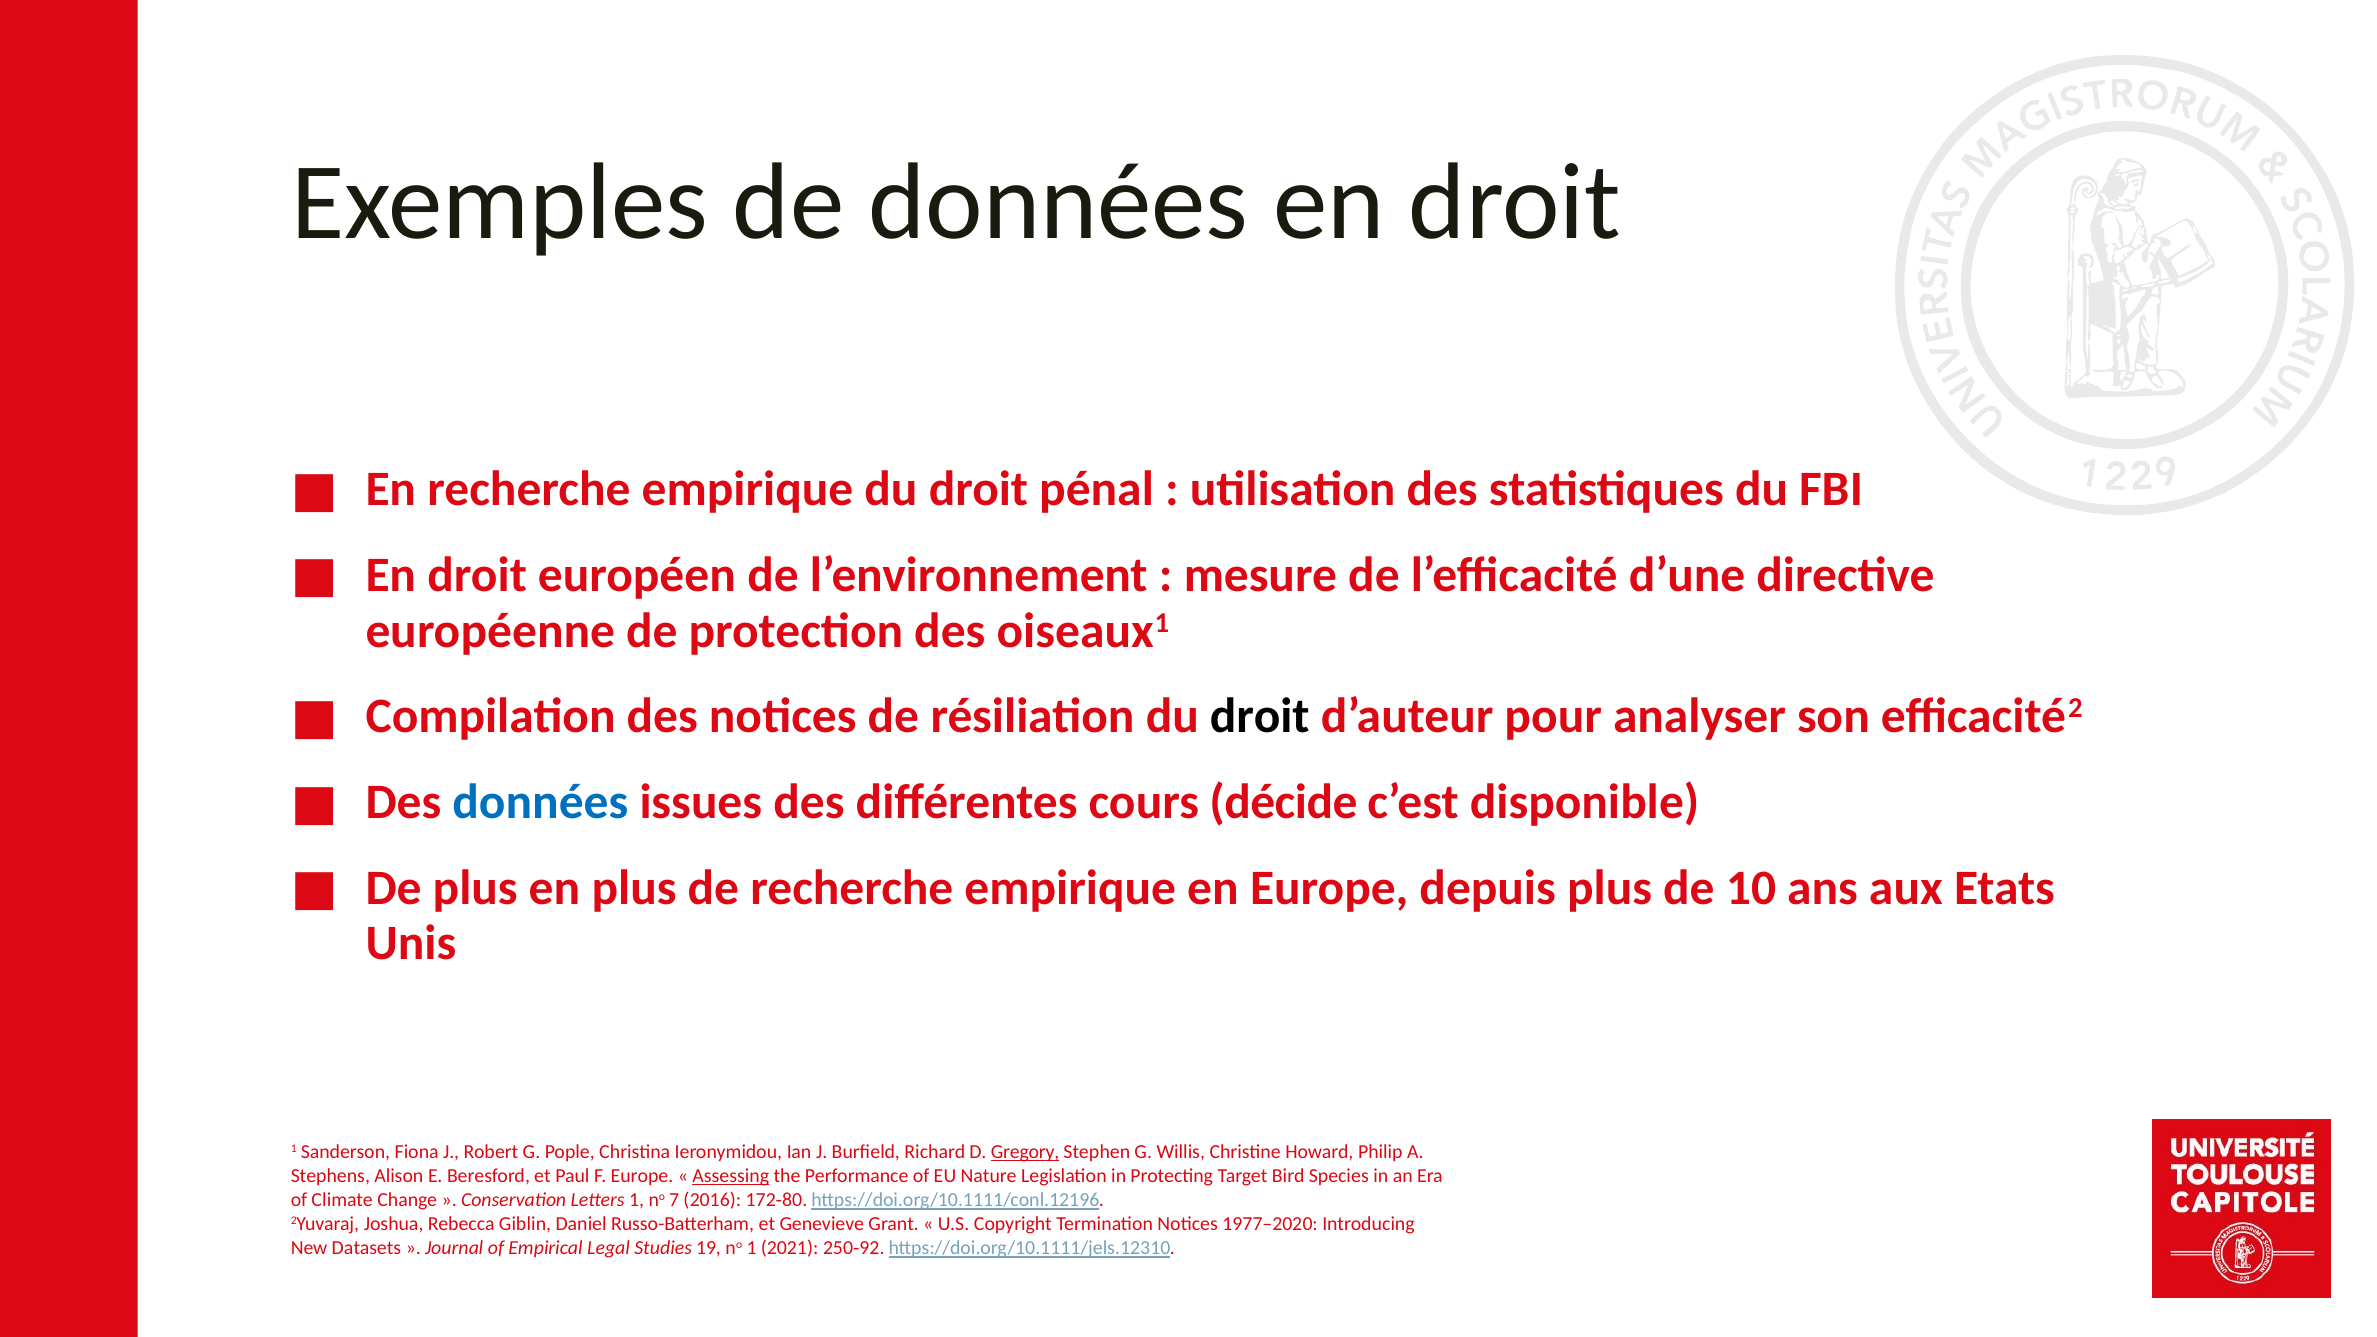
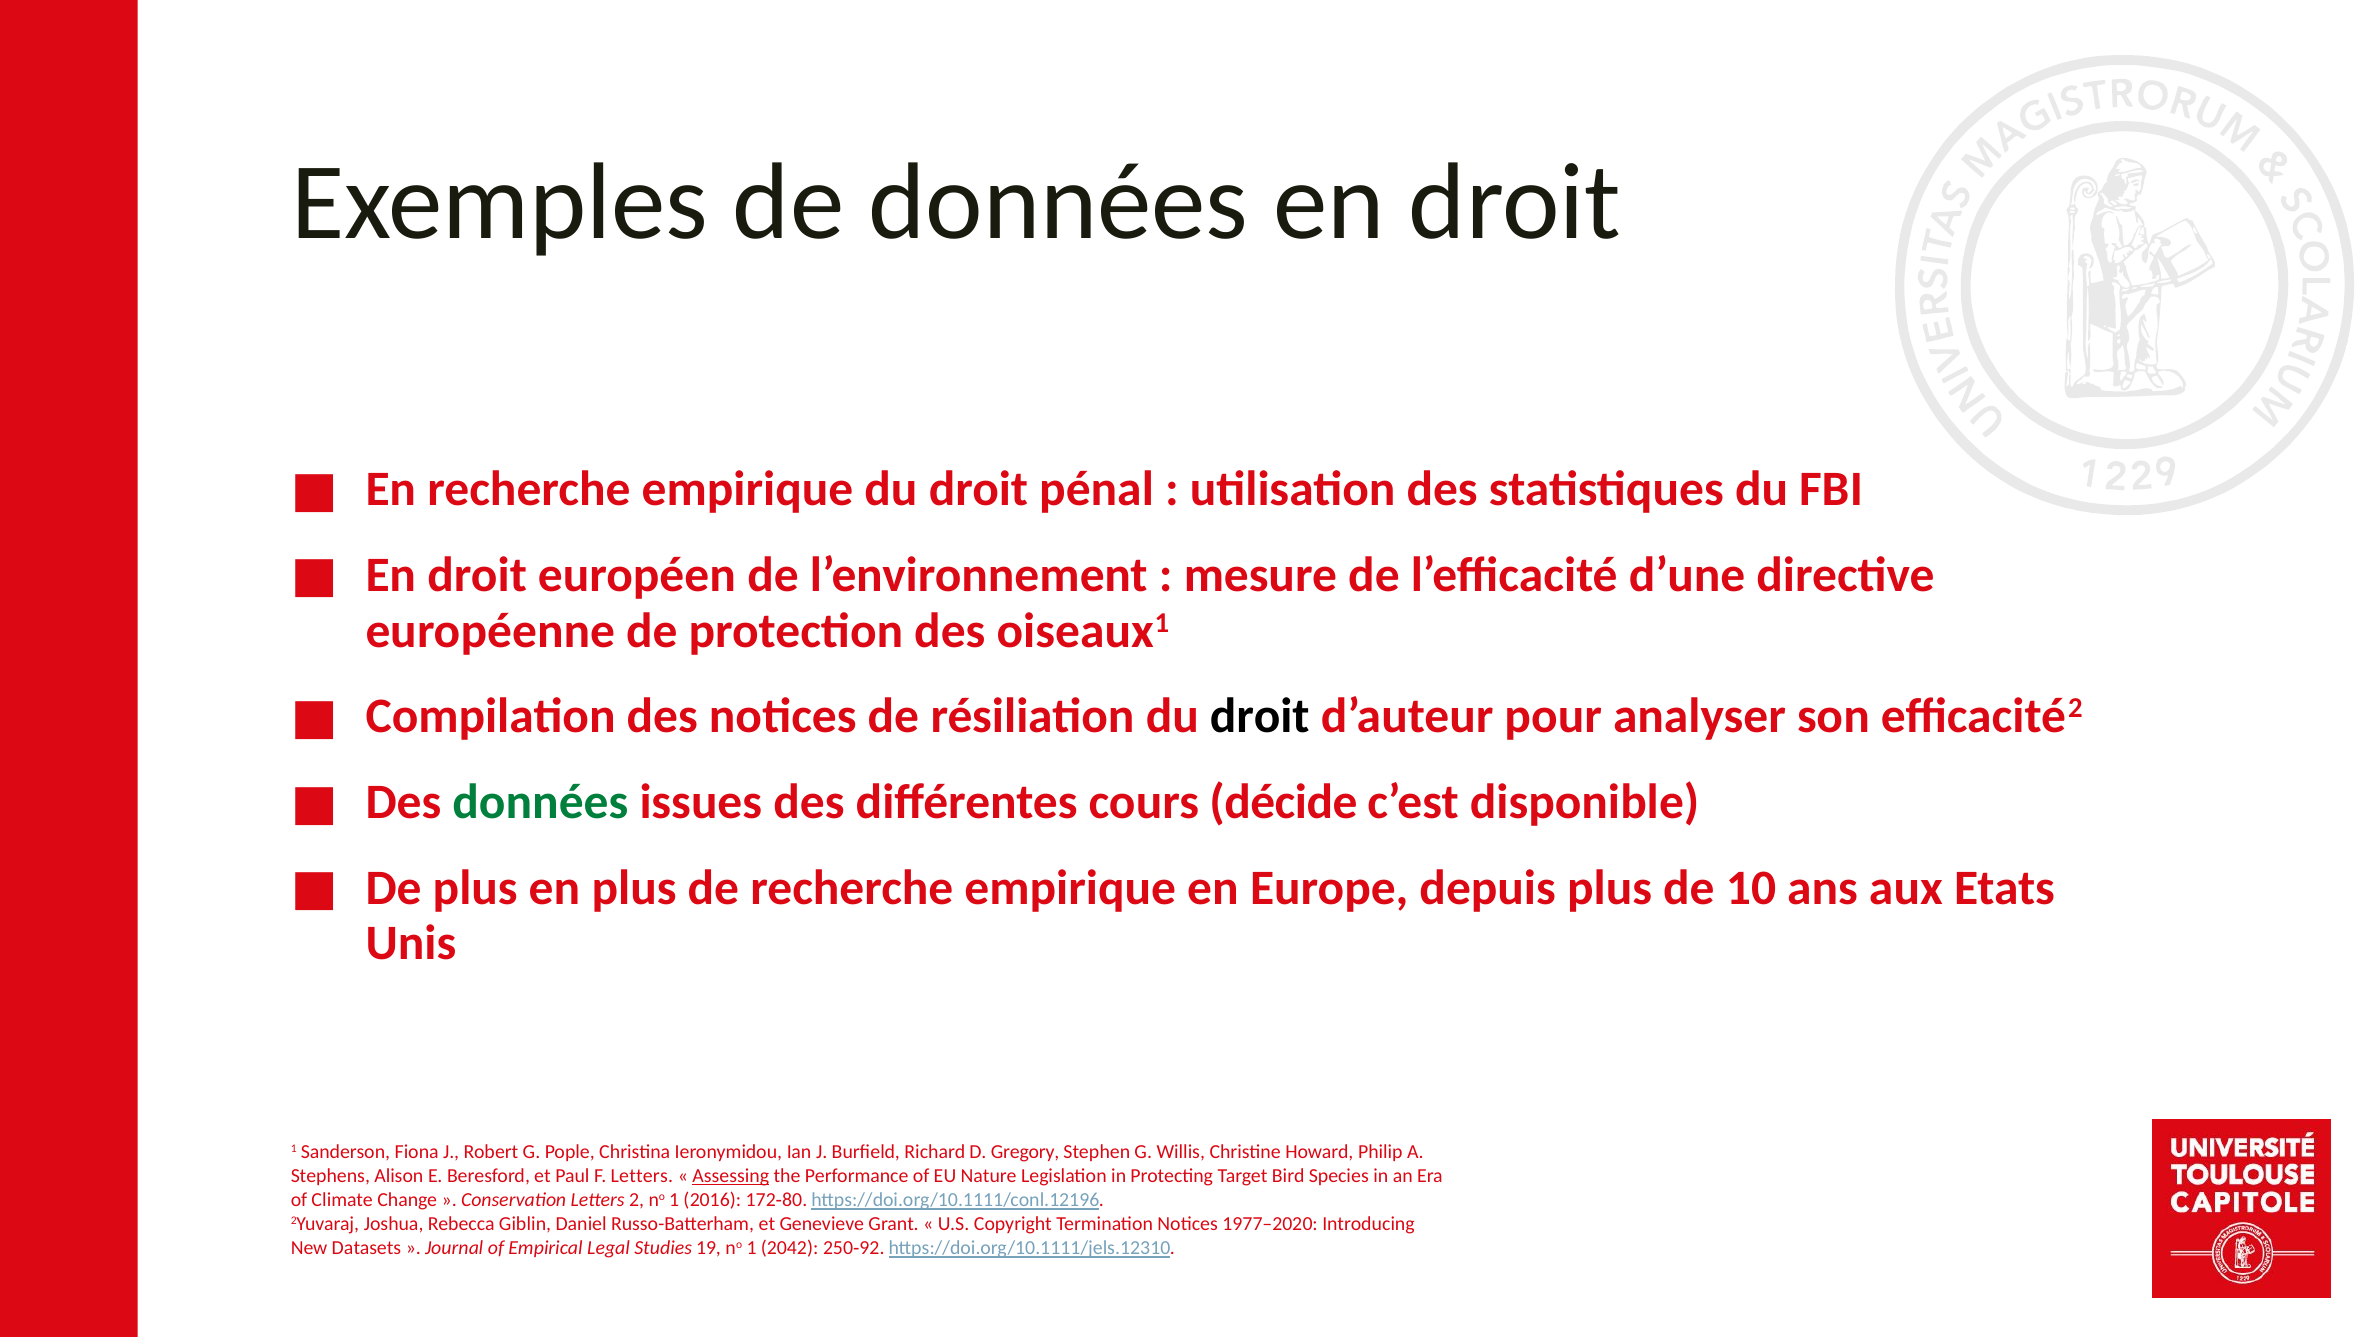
données at (540, 802) colour: blue -> green
Gregory underline: present -> none
F Europe: Europe -> Letters
Letters 1: 1 -> 2
7 at (674, 1200): 7 -> 1
2021: 2021 -> 2042
